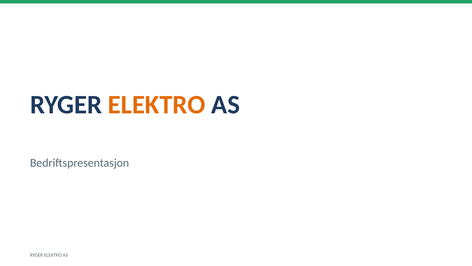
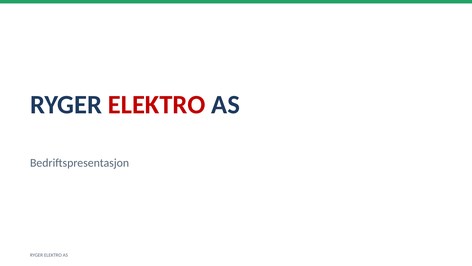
ELEKTRO at (157, 105) colour: orange -> red
